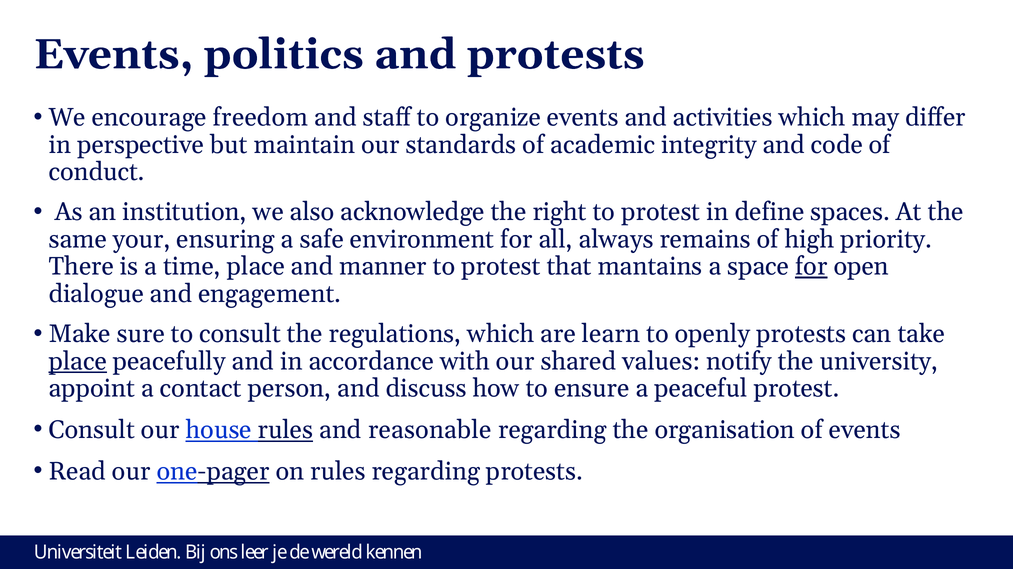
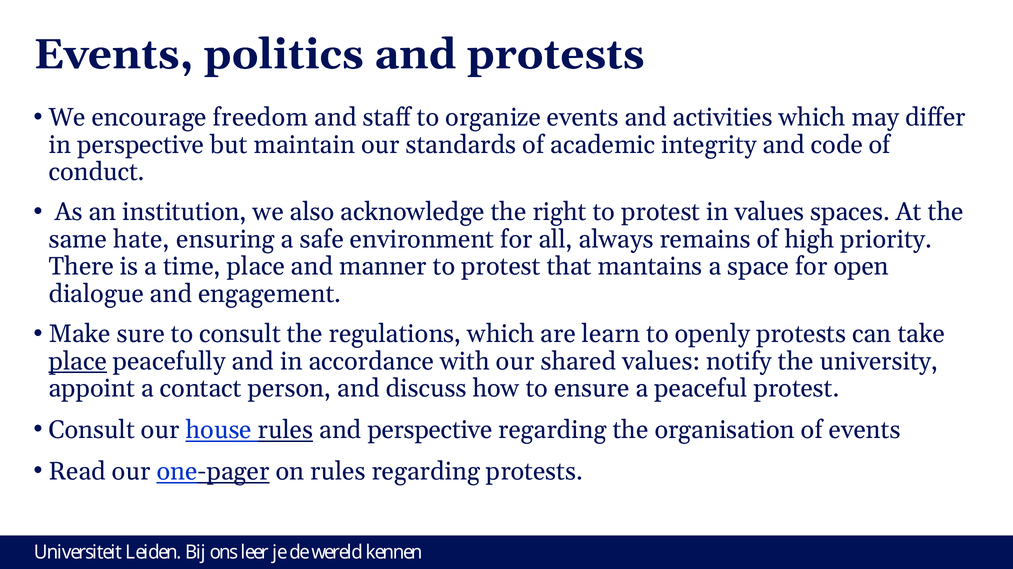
in define: define -> values
your: your -> hate
for at (811, 267) underline: present -> none
and reasonable: reasonable -> perspective
